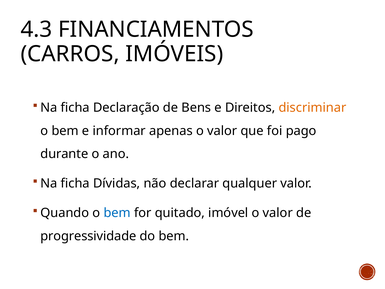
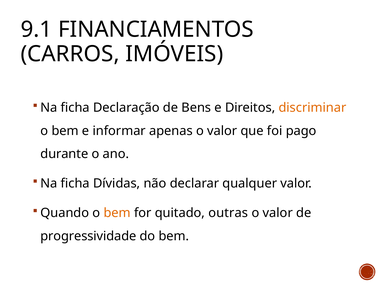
4.3: 4.3 -> 9.1
bem at (117, 213) colour: blue -> orange
imóvel: imóvel -> outras
